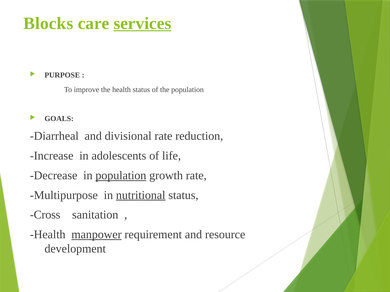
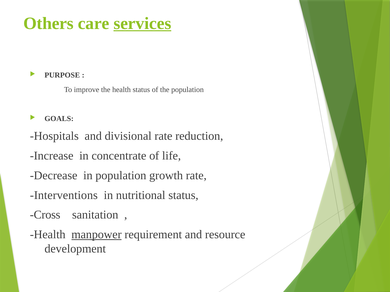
Blocks: Blocks -> Others
Diarrheal: Diarrheal -> Hospitals
adolescents: adolescents -> concentrate
population at (121, 176) underline: present -> none
Multipurpose: Multipurpose -> Interventions
nutritional underline: present -> none
